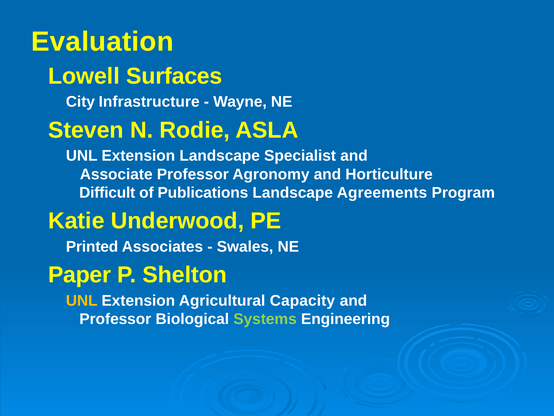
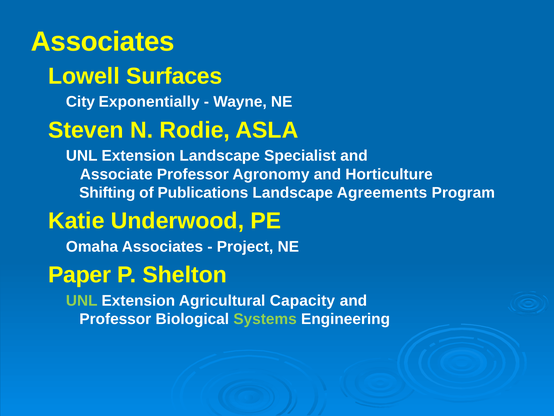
Evaluation at (102, 42): Evaluation -> Associates
Infrastructure: Infrastructure -> Exponentially
Difficult: Difficult -> Shifting
Printed: Printed -> Omaha
Swales: Swales -> Project
UNL at (82, 300) colour: yellow -> light green
